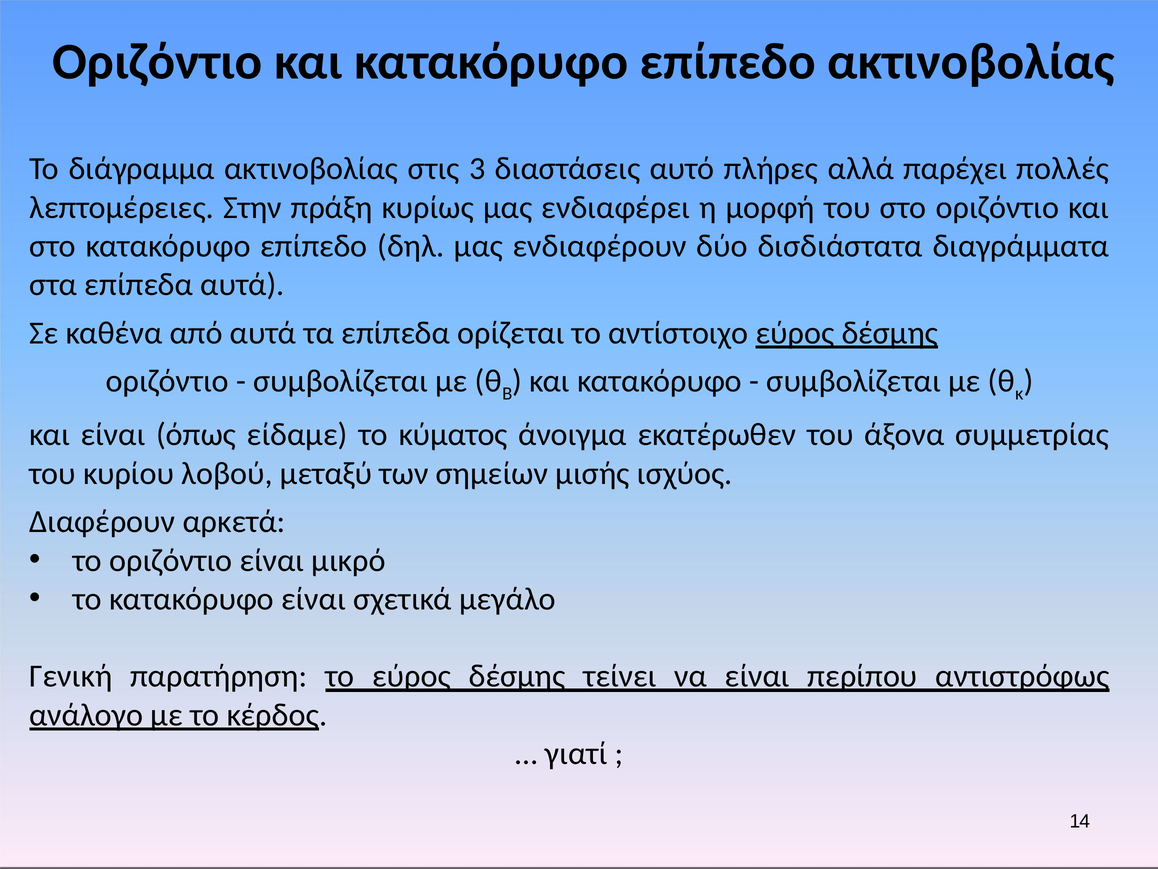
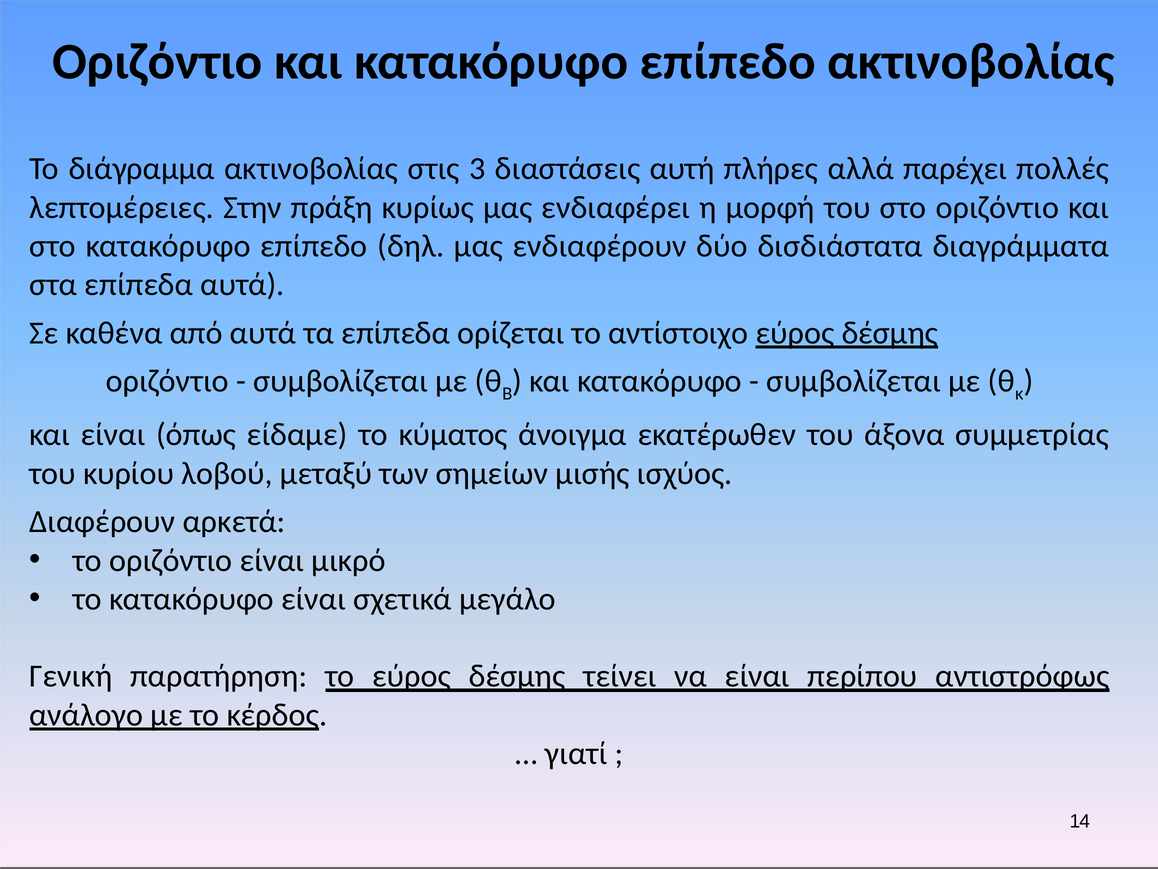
αυτό: αυτό -> αυτή
